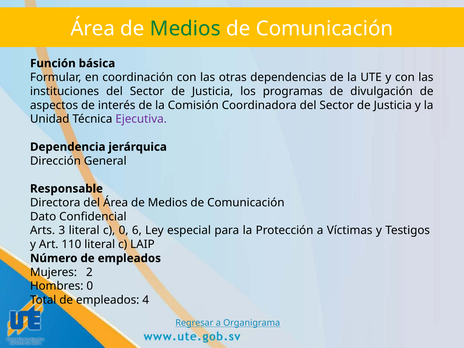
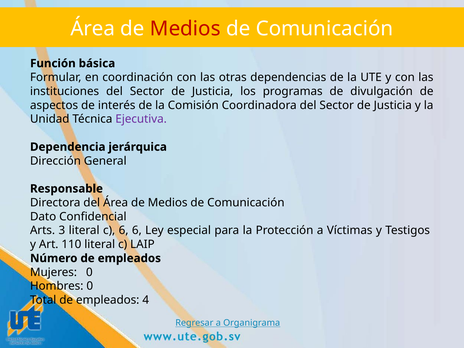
Medios at (185, 29) colour: green -> red
c 0: 0 -> 6
Mujeres 2: 2 -> 0
